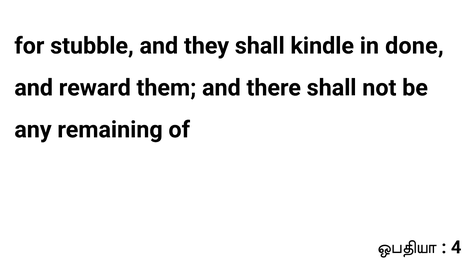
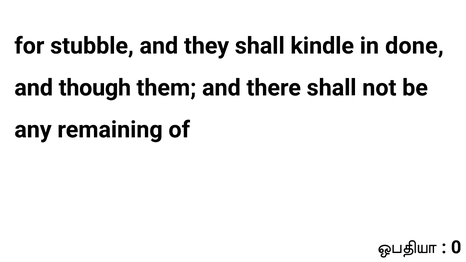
reward: reward -> though
4: 4 -> 0
